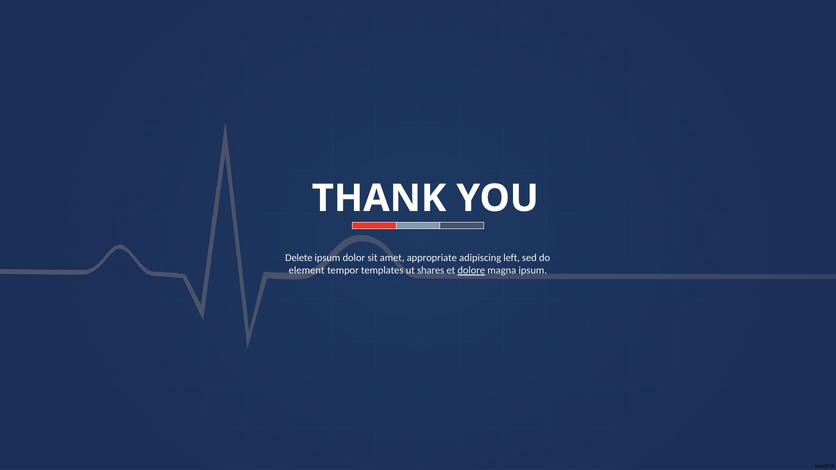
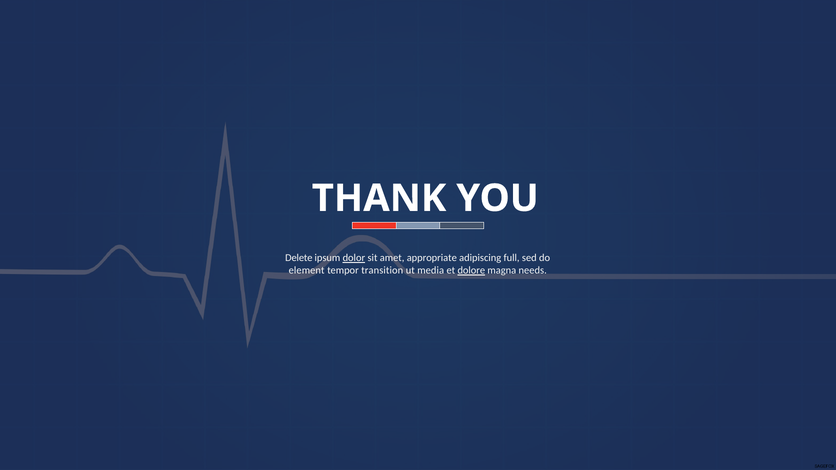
dolor underline: none -> present
left: left -> full
templates: templates -> transition
shares: shares -> media
magna ipsum: ipsum -> needs
